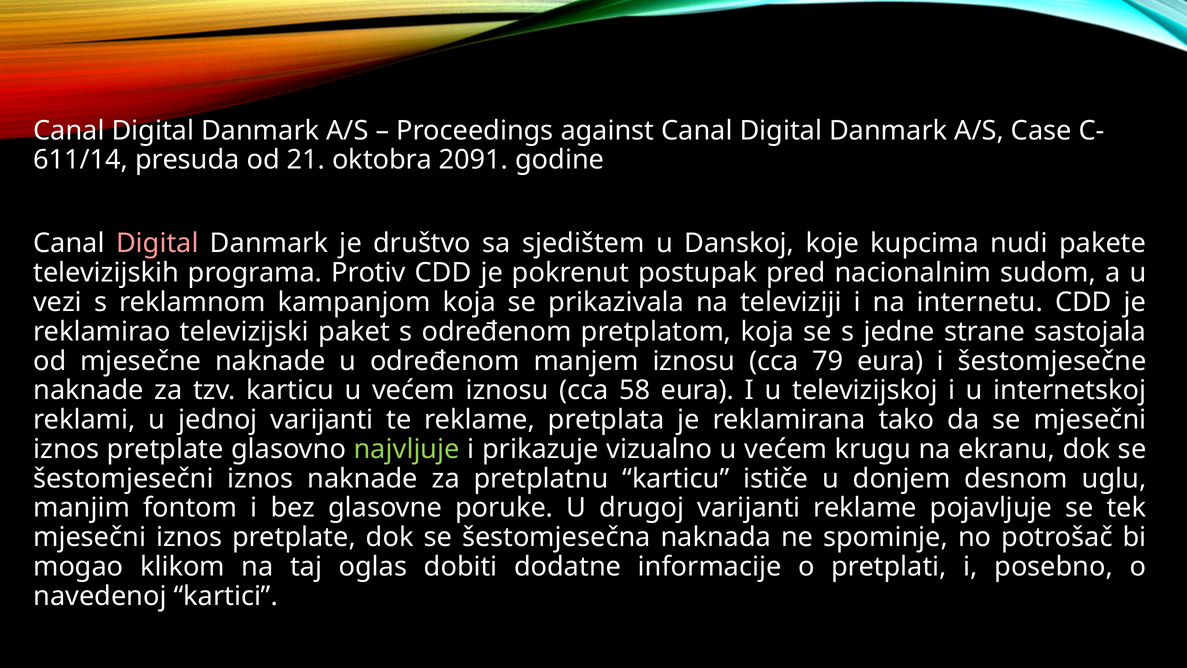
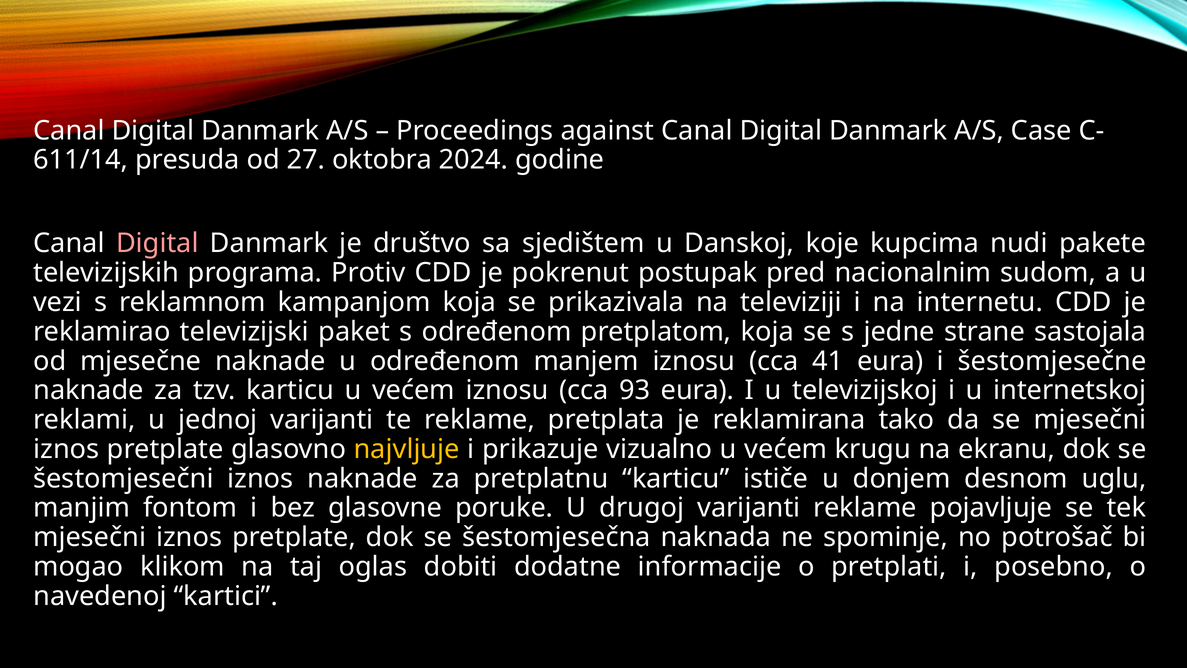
21: 21 -> 27
2091: 2091 -> 2024
79: 79 -> 41
58: 58 -> 93
najvljuje colour: light green -> yellow
